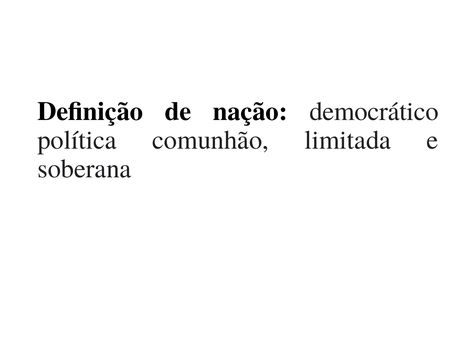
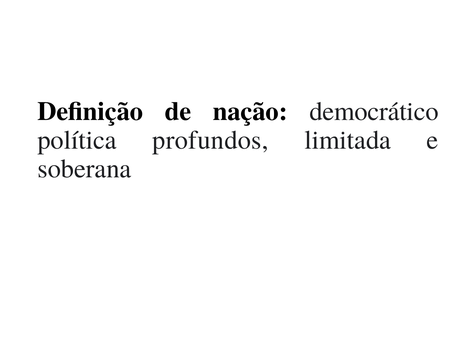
comunhão: comunhão -> profundos
